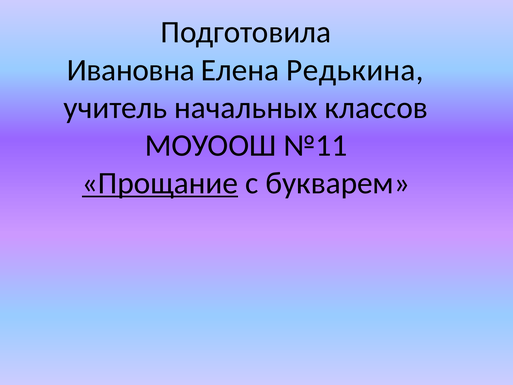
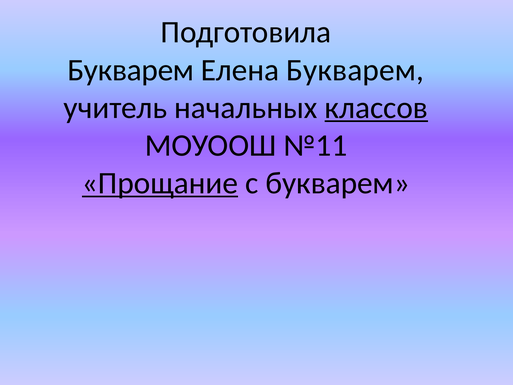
Ивановна at (131, 70): Ивановна -> Букварем
Елена Редькина: Редькина -> Букварем
классов underline: none -> present
